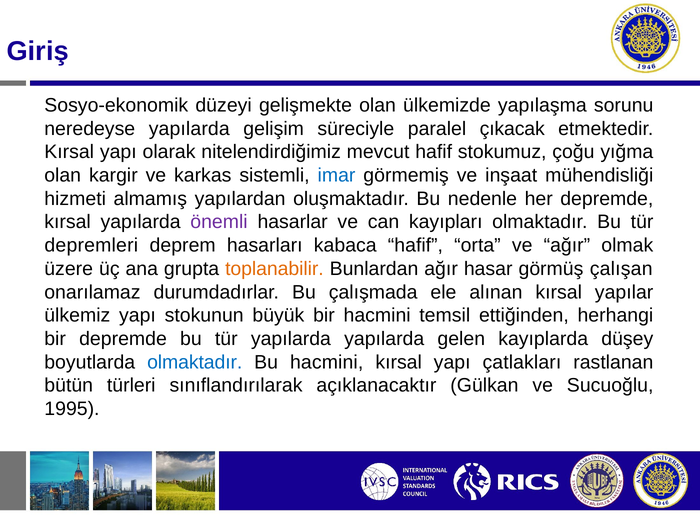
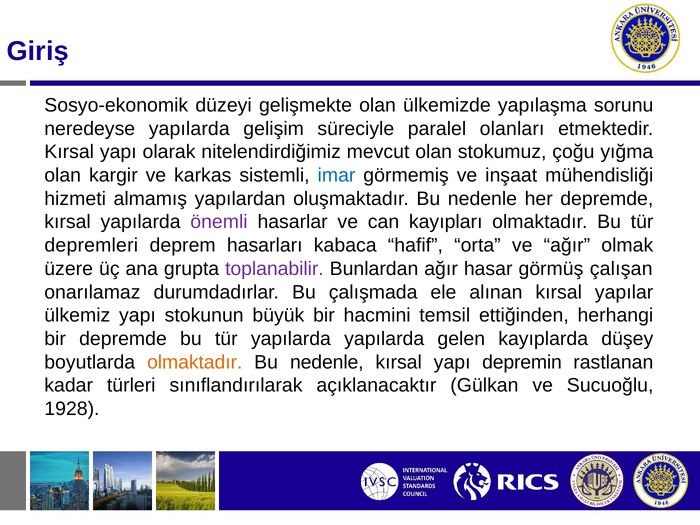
çıkacak: çıkacak -> olanları
mevcut hafif: hafif -> olan
toplanabilir colour: orange -> purple
olmaktadır at (195, 362) colour: blue -> orange
hacmini at (327, 362): hacmini -> nedenle
çatlakları: çatlakları -> depremin
bütün: bütün -> kadar
1995: 1995 -> 1928
